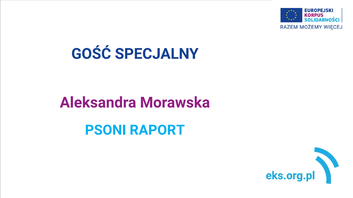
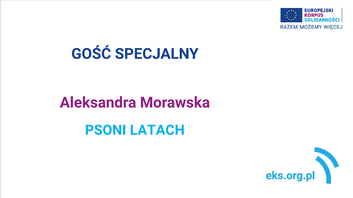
RAPORT: RAPORT -> LATACH
